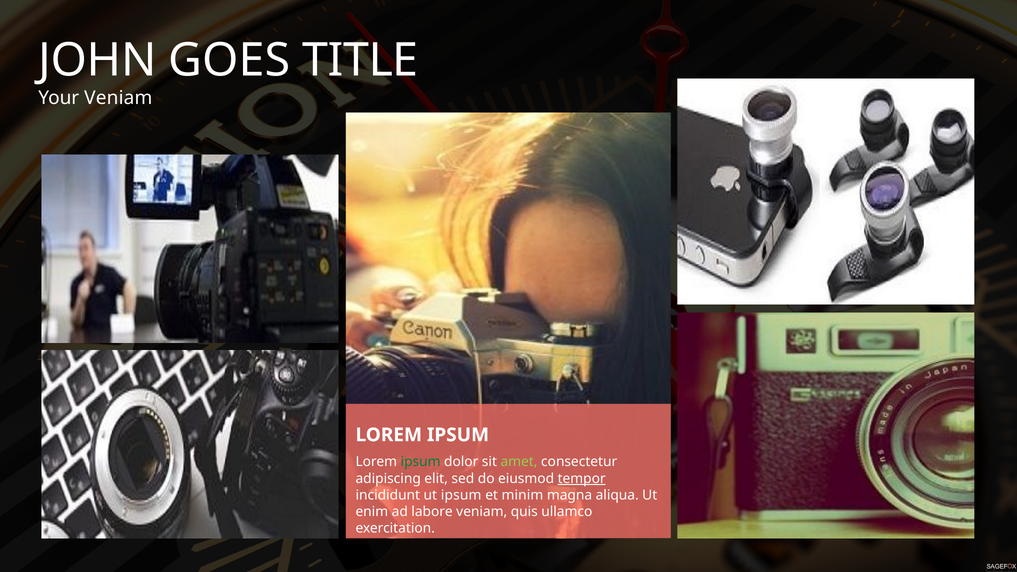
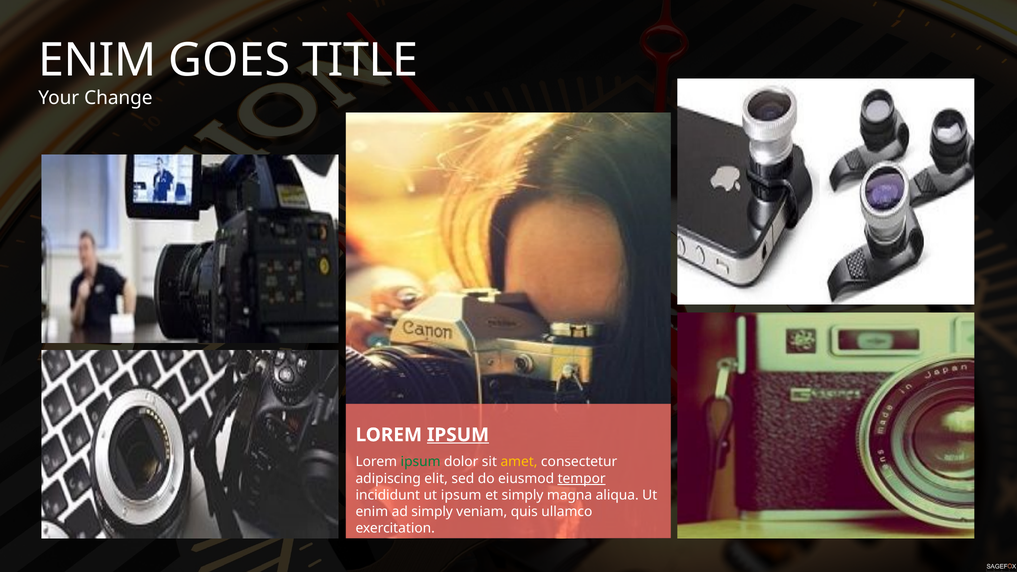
JOHN at (97, 60): JOHN -> ENIM
Your Veniam: Veniam -> Change
IPSUM at (458, 435) underline: none -> present
amet colour: light green -> yellow
et minim: minim -> simply
ad labore: labore -> simply
